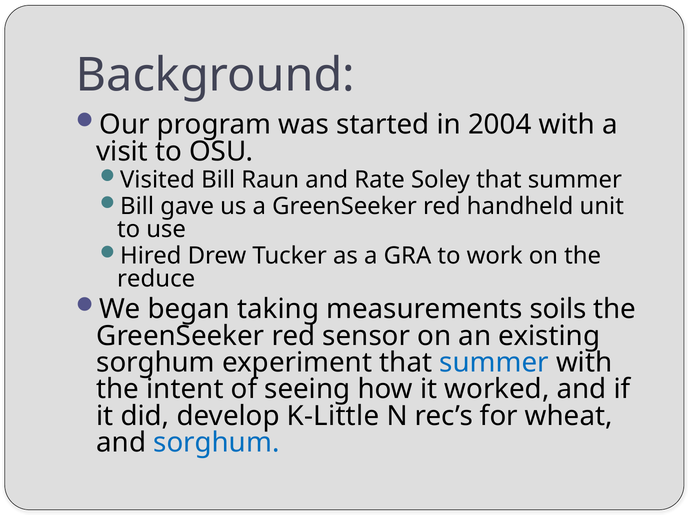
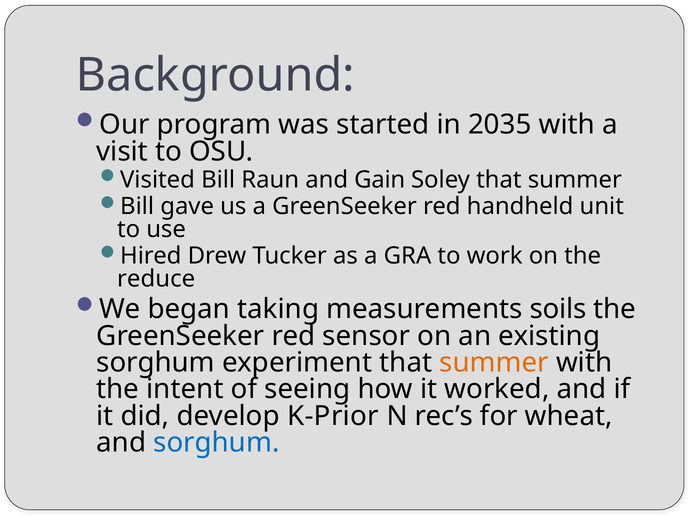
2004: 2004 -> 2035
Rate: Rate -> Gain
summer at (494, 362) colour: blue -> orange
K-Little: K-Little -> K-Prior
